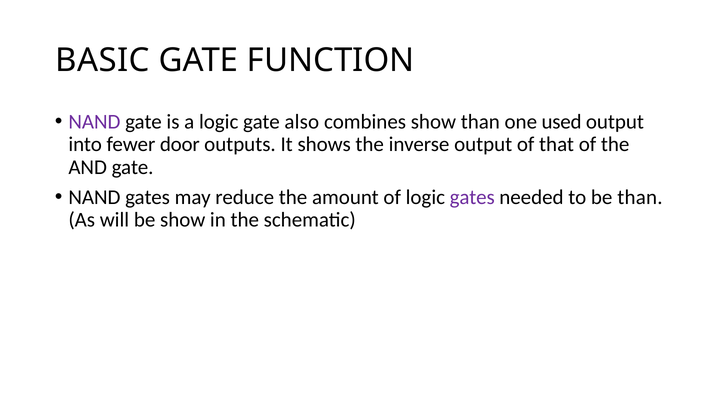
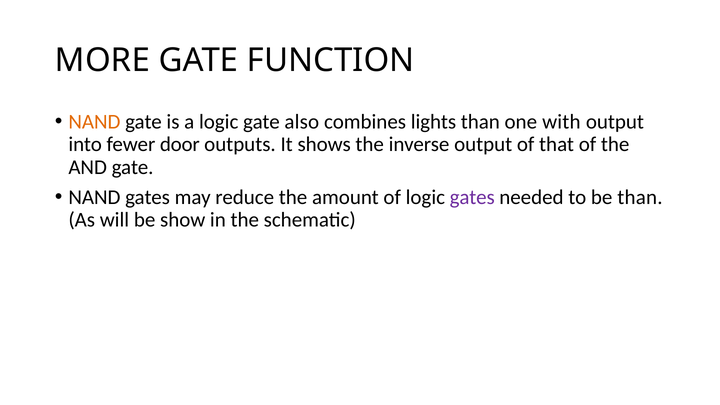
BASIC: BASIC -> MORE
NAND at (94, 122) colour: purple -> orange
combines show: show -> lights
used: used -> with
